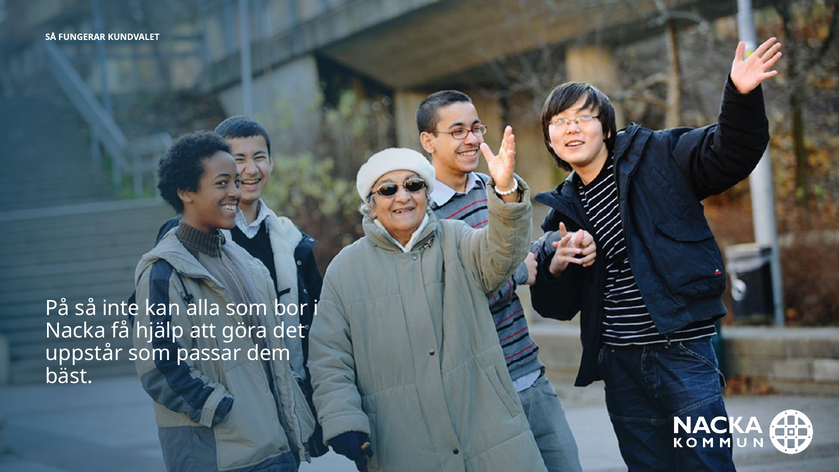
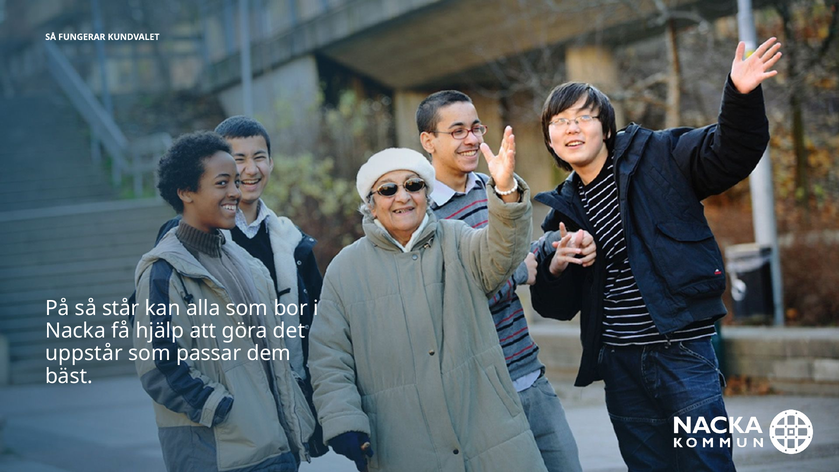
inte: inte -> står
